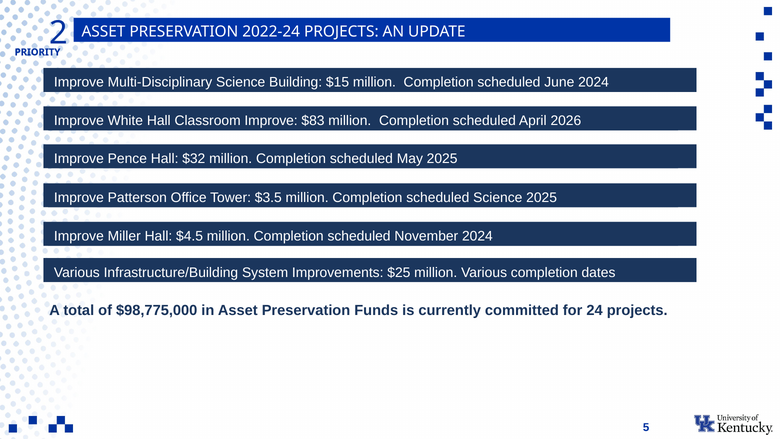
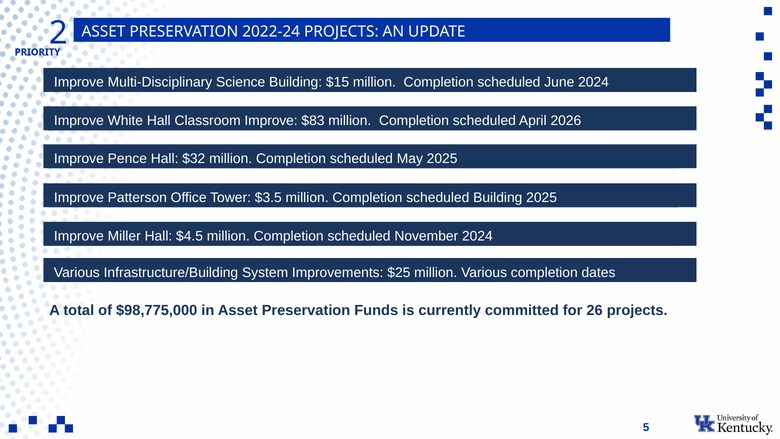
scheduled Science: Science -> Building
24: 24 -> 26
